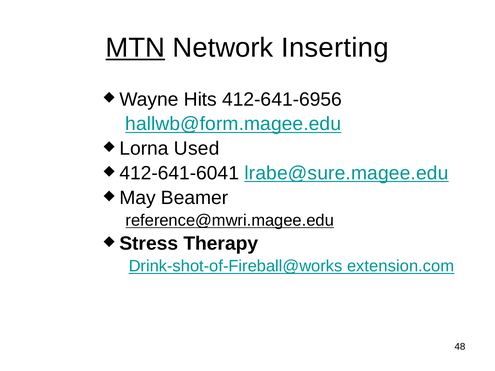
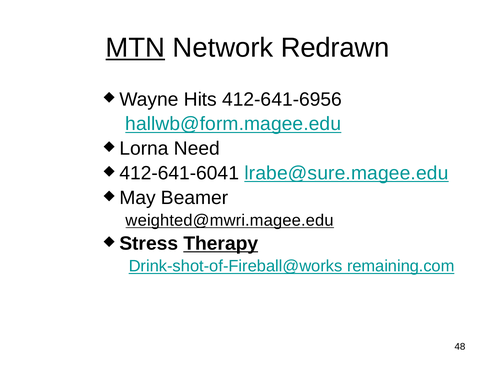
Inserting: Inserting -> Redrawn
Used: Used -> Need
reference@mwri.magee.edu: reference@mwri.magee.edu -> weighted@mwri.magee.edu
Therapy underline: none -> present
extension.com: extension.com -> remaining.com
